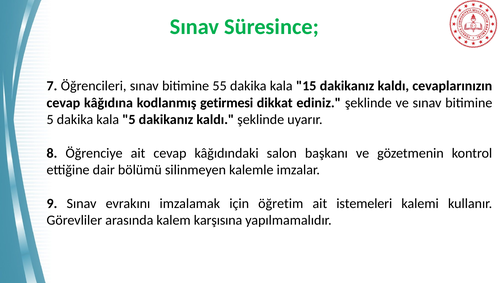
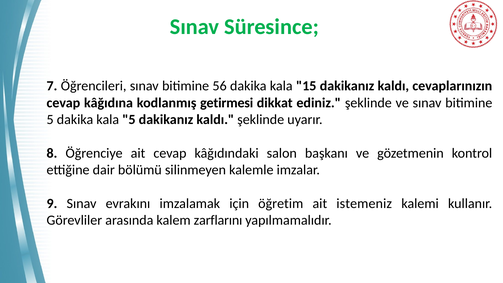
55: 55 -> 56
istemeleri: istemeleri -> istemeniz
karşısına: karşısına -> zarflarını
